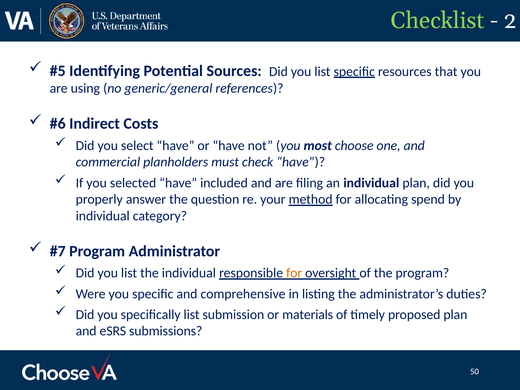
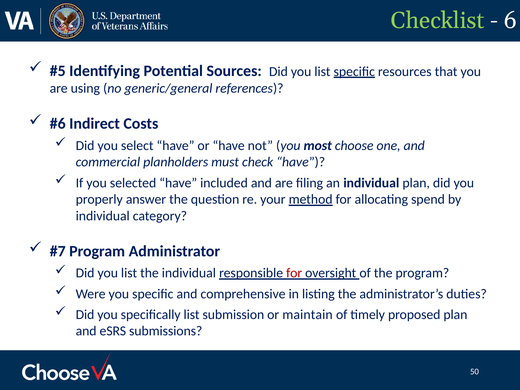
2: 2 -> 6
for at (294, 273) colour: orange -> red
materials: materials -> maintain
